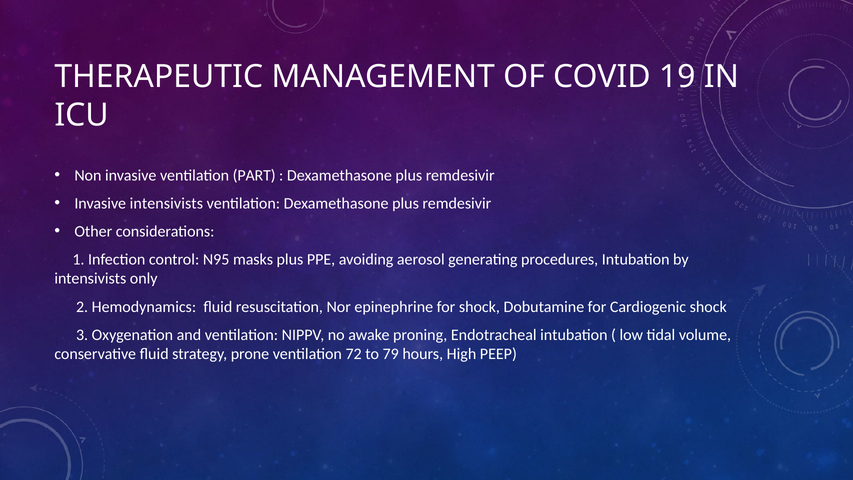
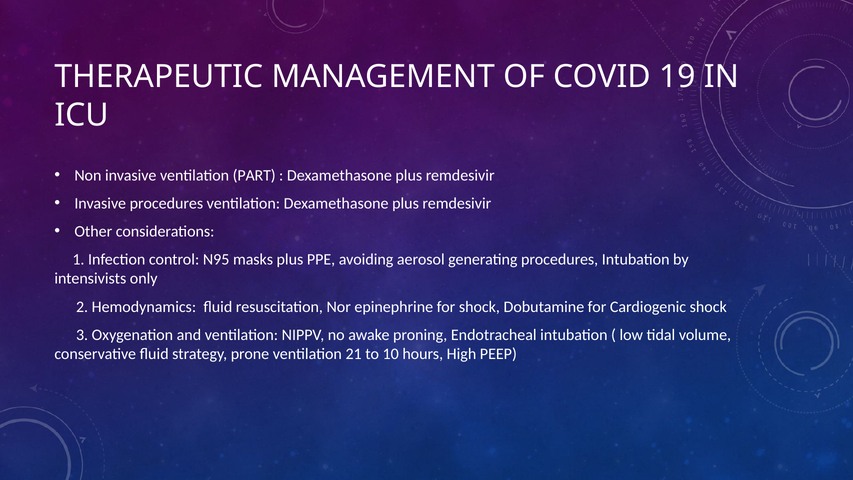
Invasive intensivists: intensivists -> procedures
72: 72 -> 21
79: 79 -> 10
